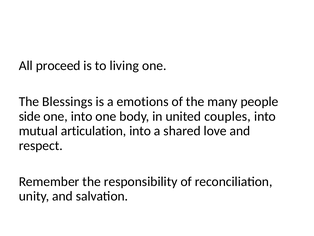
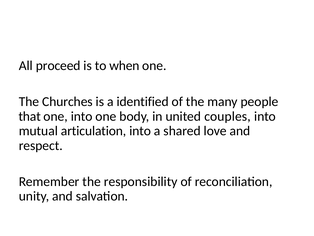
living: living -> when
Blessings: Blessings -> Churches
emotions: emotions -> identified
side: side -> that
